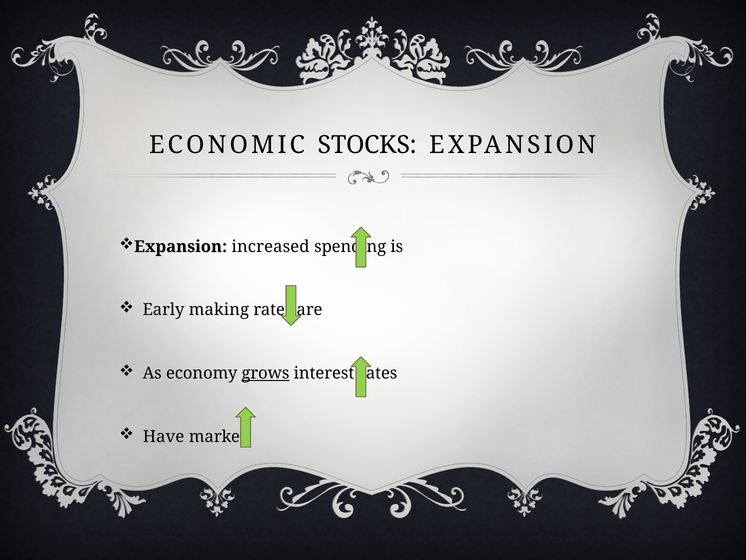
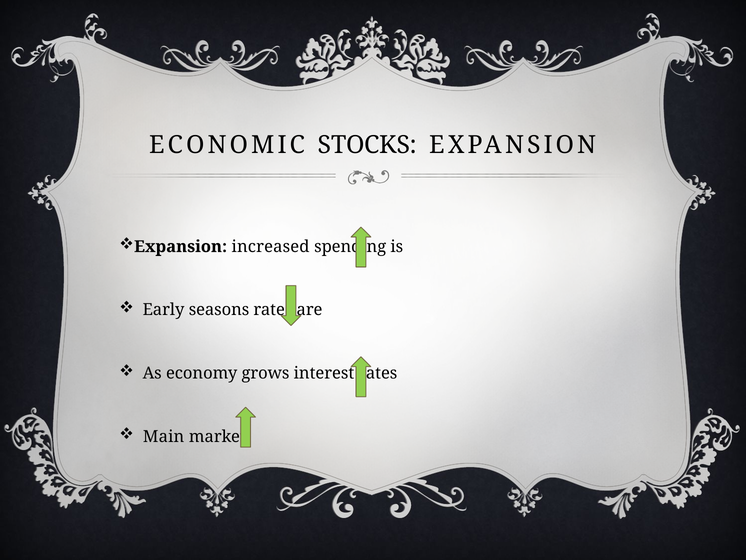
making: making -> seasons
grows underline: present -> none
Have: Have -> Main
